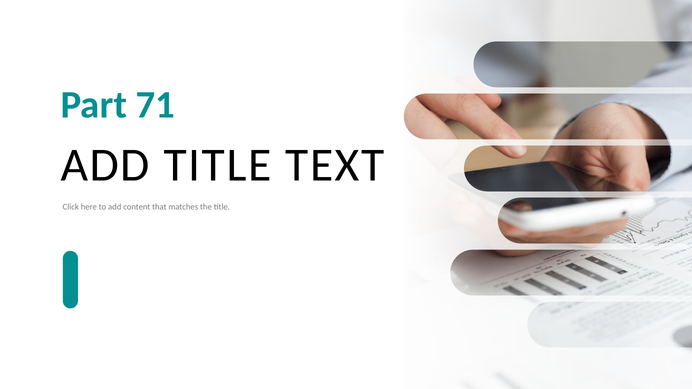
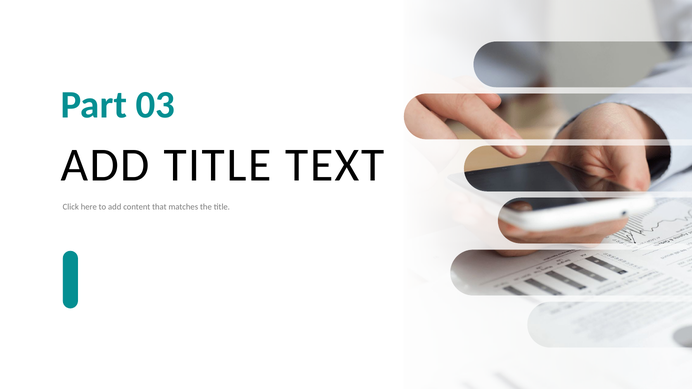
71: 71 -> 03
